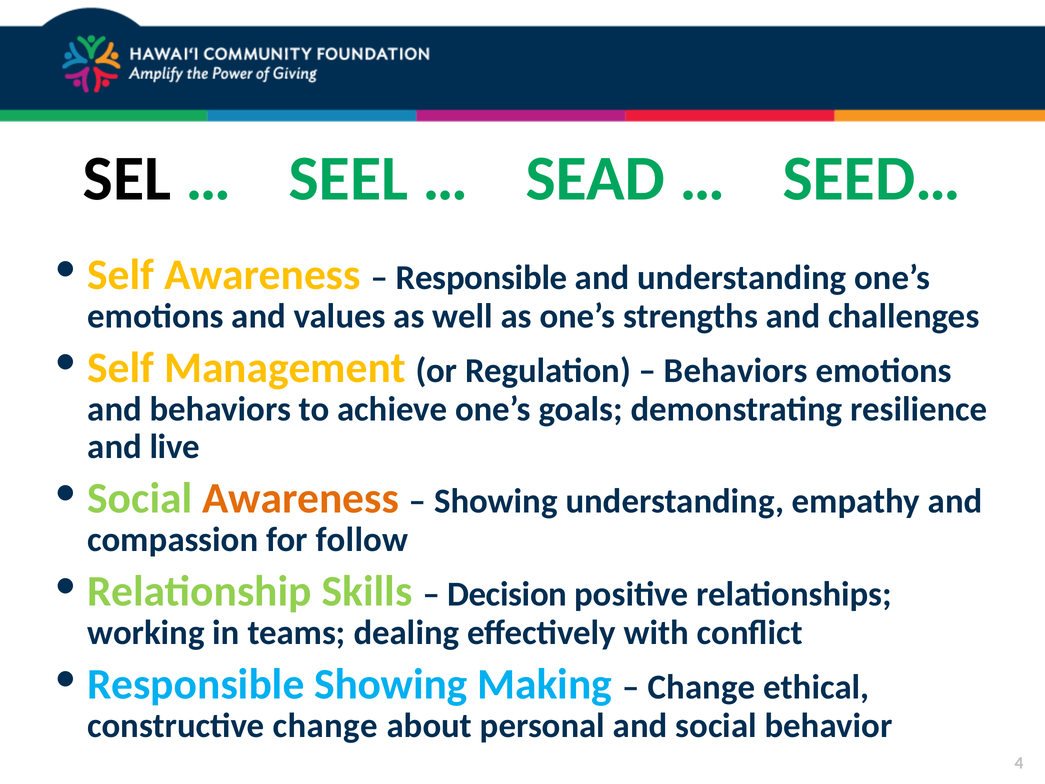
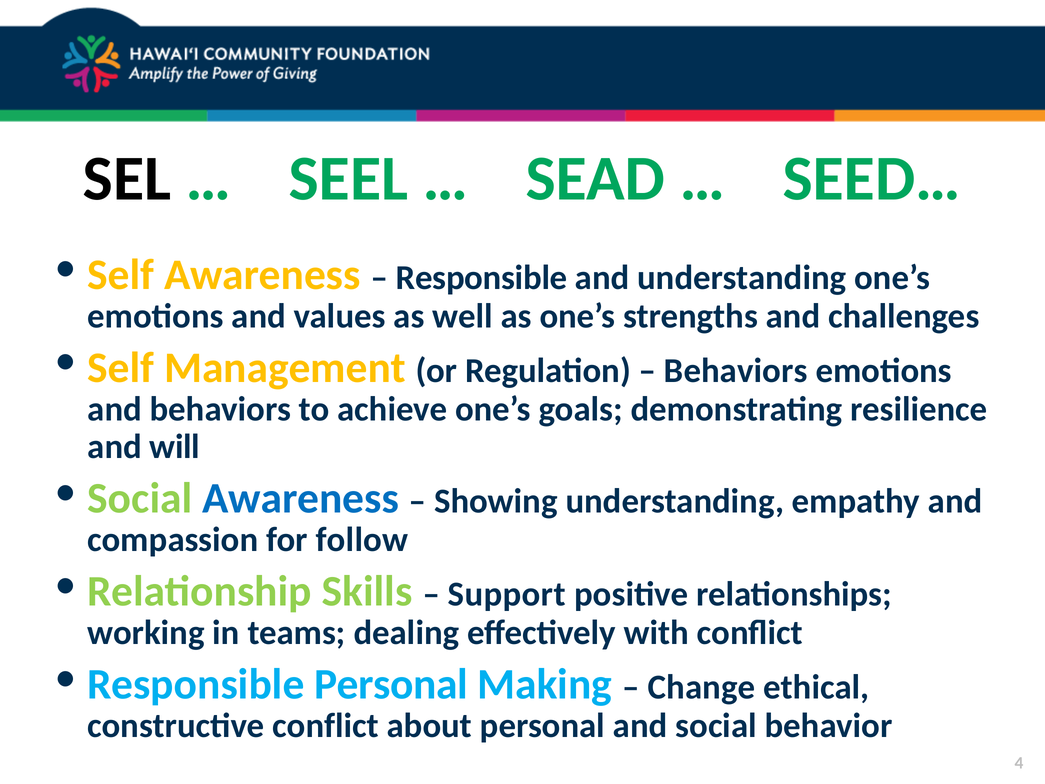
live: live -> will
Awareness at (300, 498) colour: orange -> blue
Decision: Decision -> Support
Responsible Showing: Showing -> Personal
constructive change: change -> conflict
